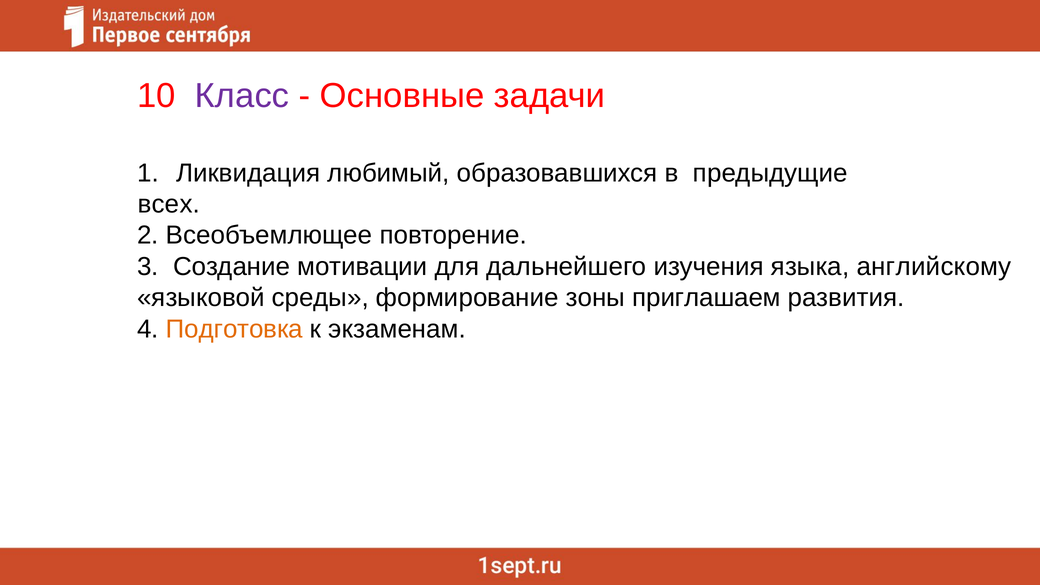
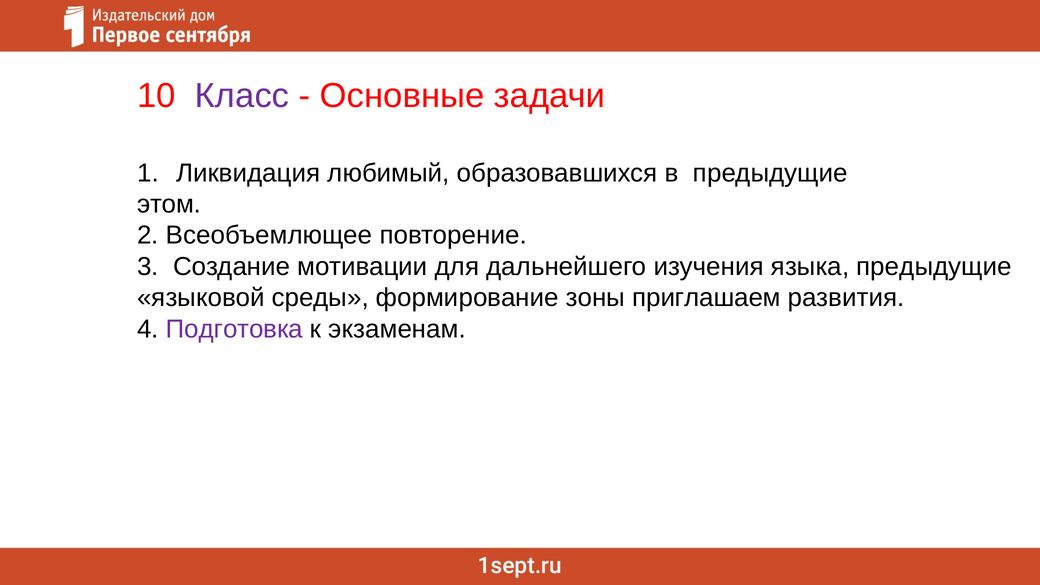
всех: всех -> этом
языка английскому: английскому -> предыдущие
Подготовка colour: orange -> purple
